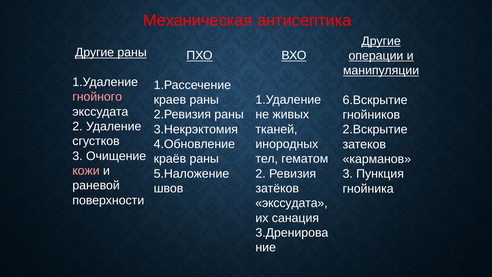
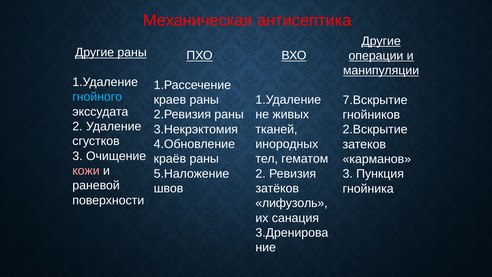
гнойного colour: pink -> light blue
6.Вскрытие: 6.Вскрытие -> 7.Вскрытие
экссудата at (291, 203): экссудата -> лифузоль
